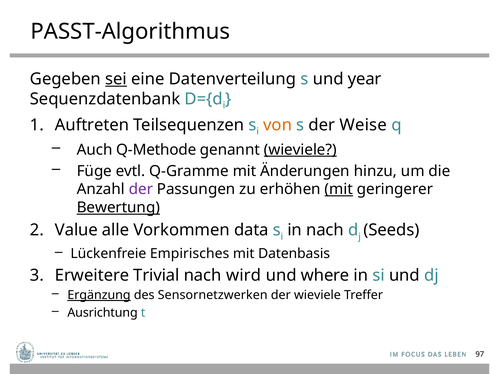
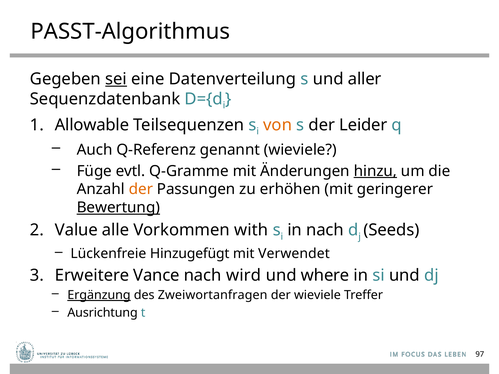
year: year -> aller
Auftreten: Auftreten -> Allowable
Weise: Weise -> Leider
Q-Methode: Q-Methode -> Q-Referenz
wieviele at (300, 150) underline: present -> none
hinzu underline: none -> present
der at (141, 189) colour: purple -> orange
mit at (339, 189) underline: present -> none
data: data -> with
Empirisches: Empirisches -> Hinzugefügt
Datenbasis: Datenbasis -> Verwendet
Trivial: Trivial -> Vance
Sensornetzwerken: Sensornetzwerken -> Zweiwortanfragen
